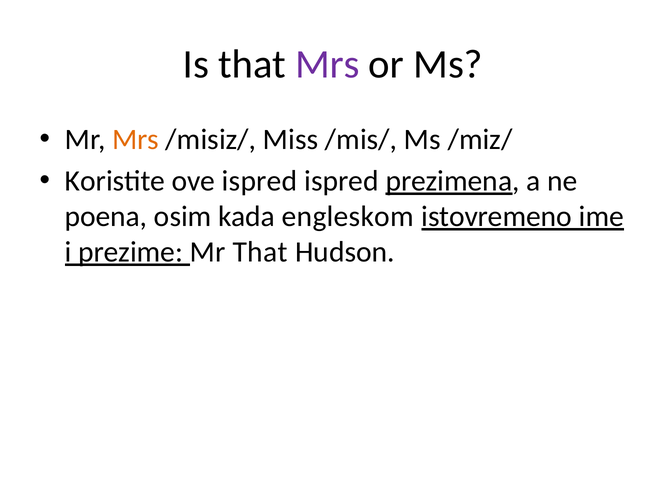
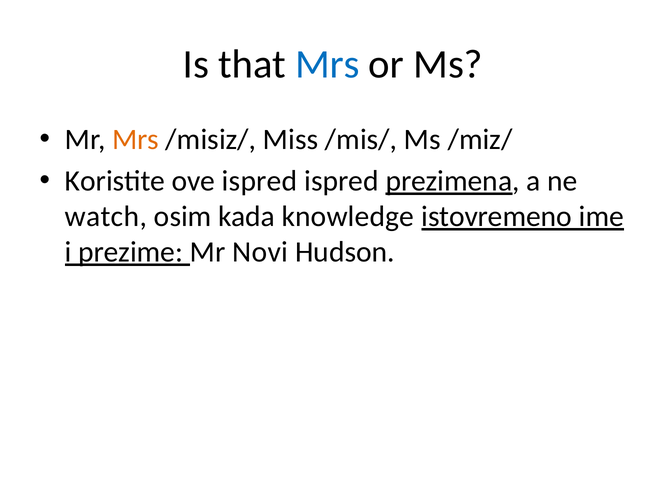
Mrs at (327, 64) colour: purple -> blue
poena: poena -> watch
engleskom: engleskom -> knowledge
Mr That: That -> Novi
